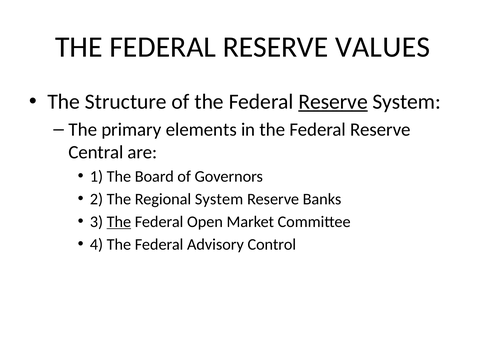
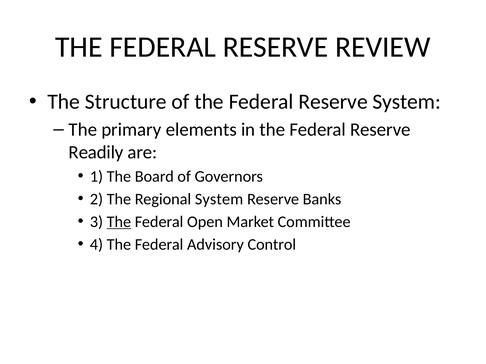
VALUES: VALUES -> REVIEW
Reserve at (333, 102) underline: present -> none
Central: Central -> Readily
